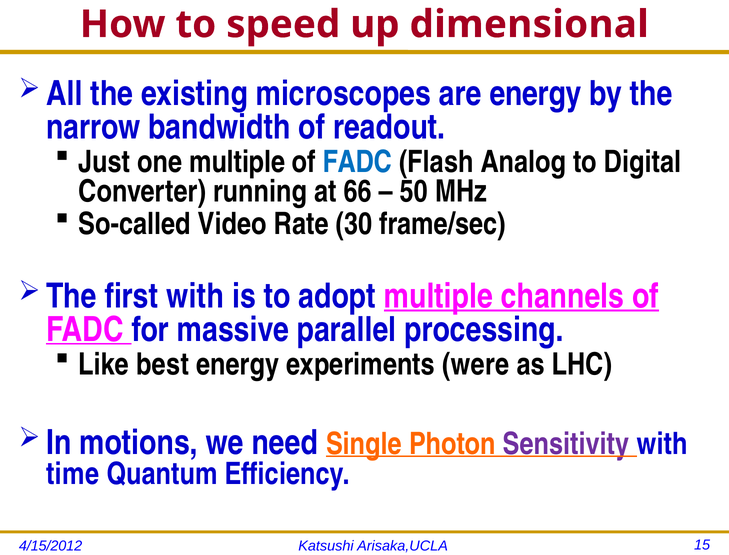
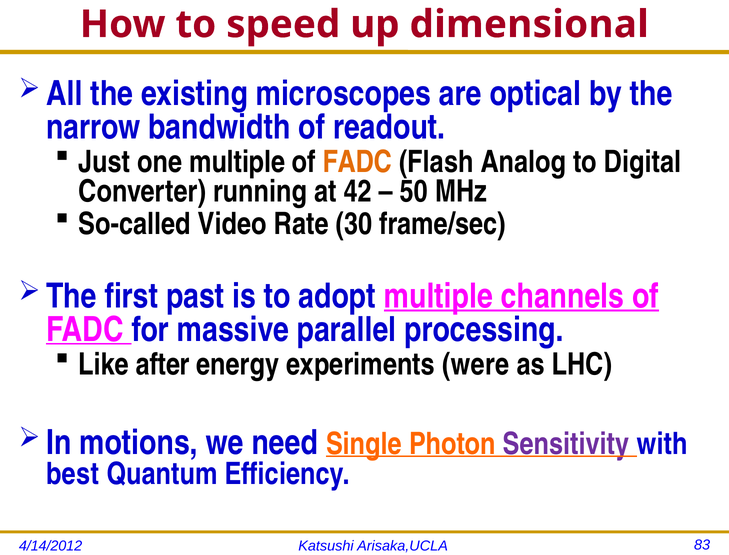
are energy: energy -> optical
FADC at (357, 162) colour: blue -> orange
66: 66 -> 42
first with: with -> past
best: best -> after
time: time -> best
4/15/2012: 4/15/2012 -> 4/14/2012
15: 15 -> 83
